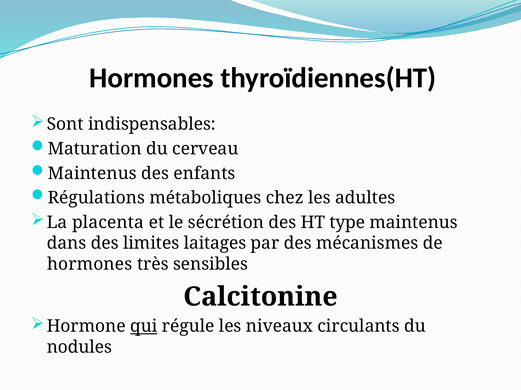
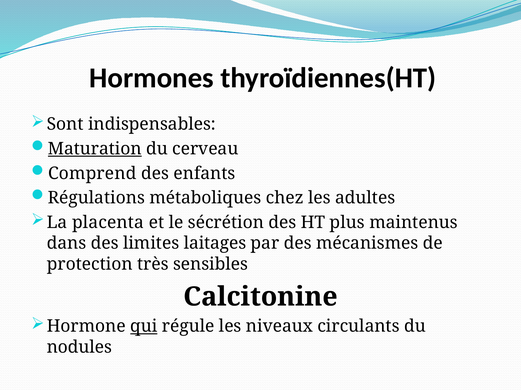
Maturation underline: none -> present
Maintenus at (92, 174): Maintenus -> Comprend
type: type -> plus
hormones at (90, 265): hormones -> protection
